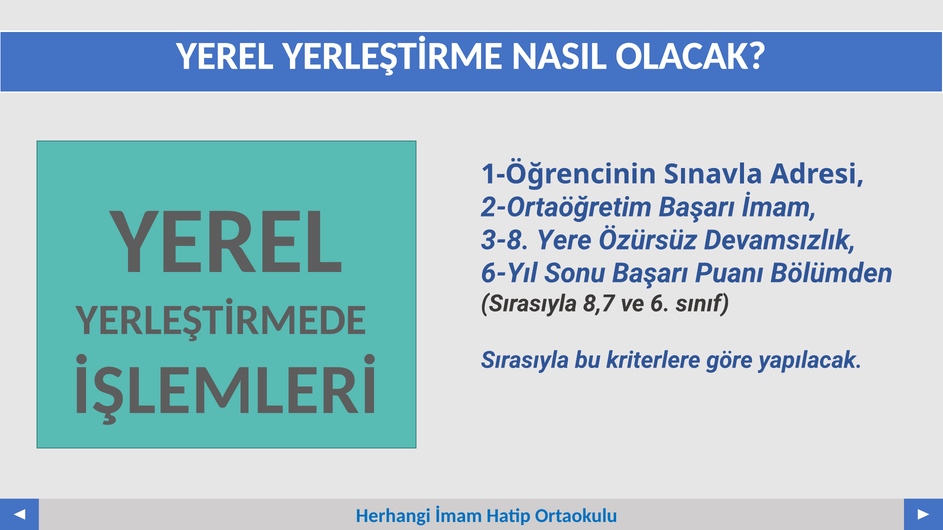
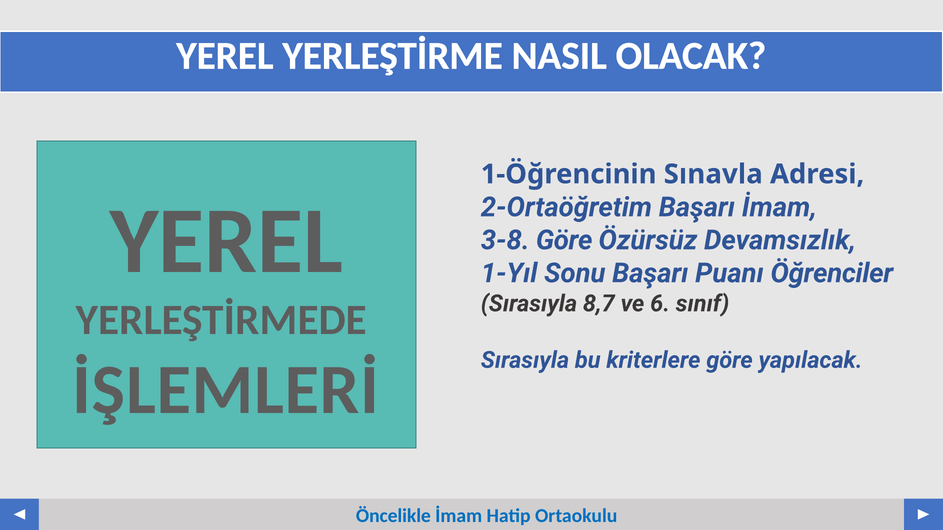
3-8 Yere: Yere -> Göre
6-Yıl: 6-Yıl -> 1-Yıl
Bölümden: Bölümden -> Öğrenciler
Herhangi: Herhangi -> Öncelikle
